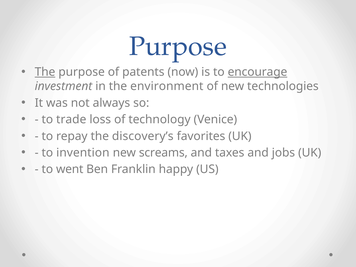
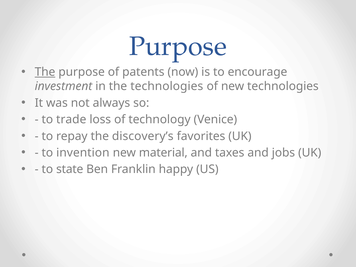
encourage underline: present -> none
the environment: environment -> technologies
screams: screams -> material
went: went -> state
